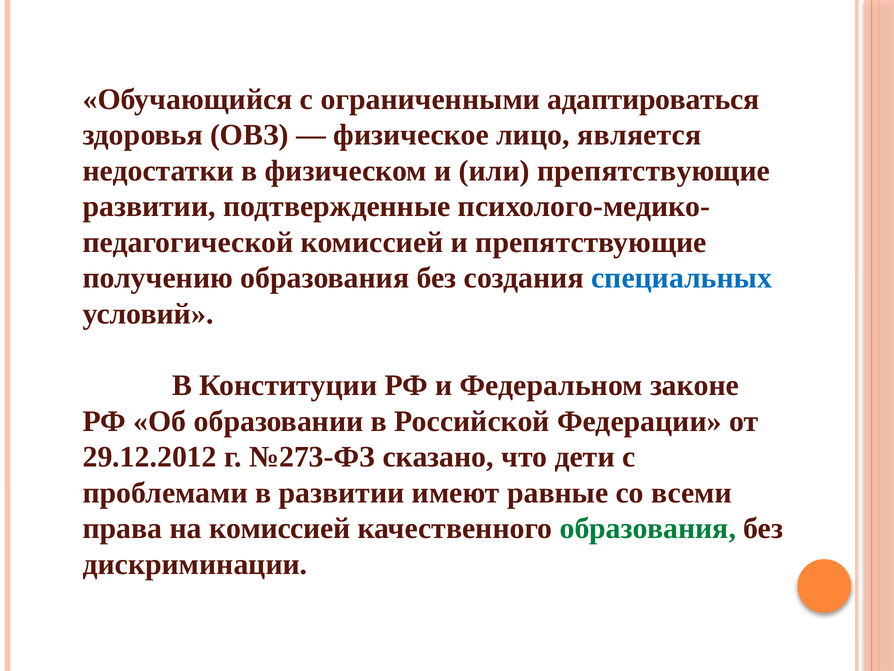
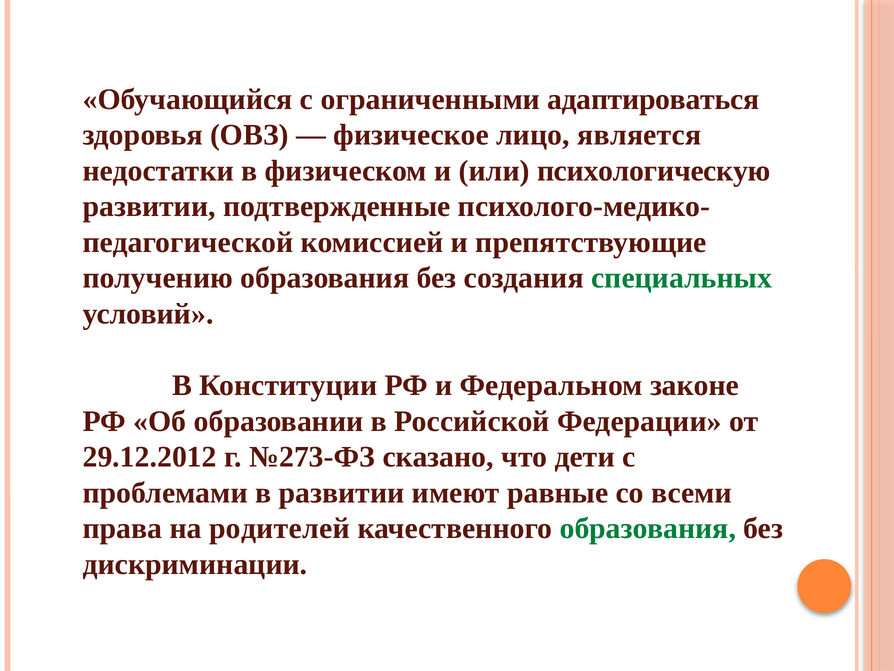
или препятствующие: препятствующие -> психологическую
специальных colour: blue -> green
на комиссией: комиссией -> родителей
